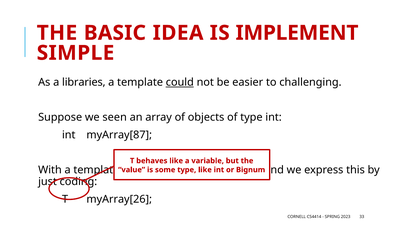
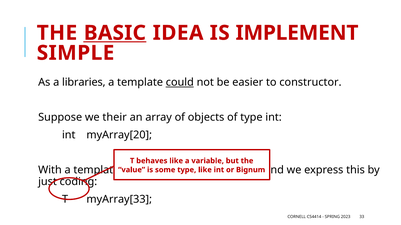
BASIC underline: none -> present
challenging: challenging -> constructor
seen: seen -> their
myArray[87: myArray[87 -> myArray[20
myArray[26: myArray[26 -> myArray[33
